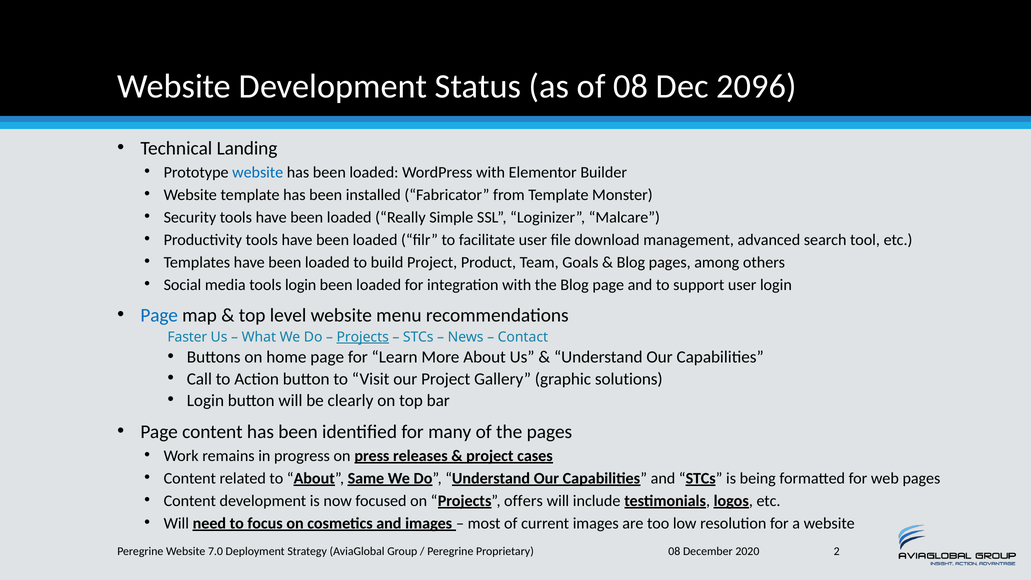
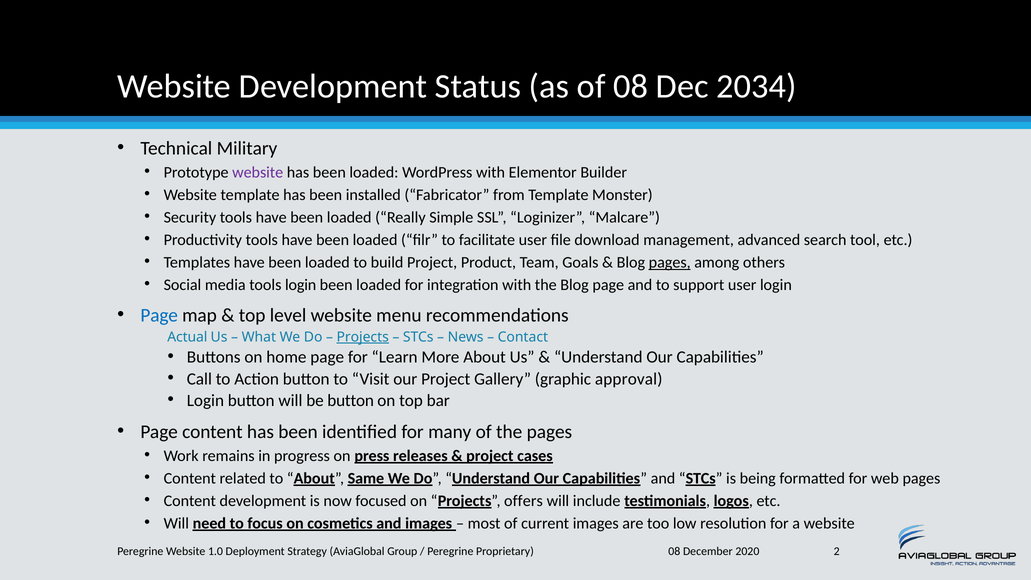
2096: 2096 -> 2034
Landing: Landing -> Military
website at (258, 172) colour: blue -> purple
pages at (670, 262) underline: none -> present
Faster: Faster -> Actual
solutions: solutions -> approval
be clearly: clearly -> button
7.0: 7.0 -> 1.0
